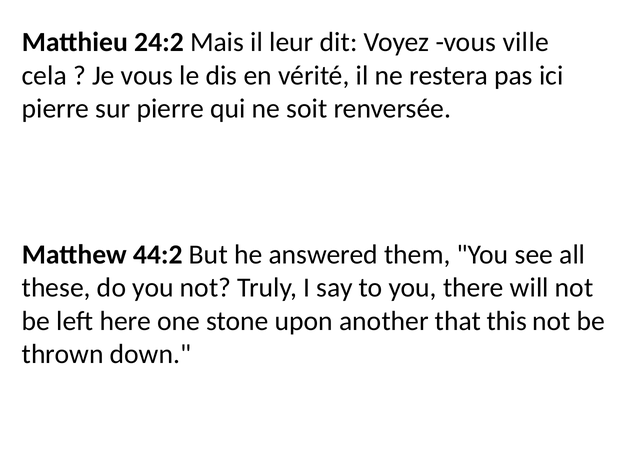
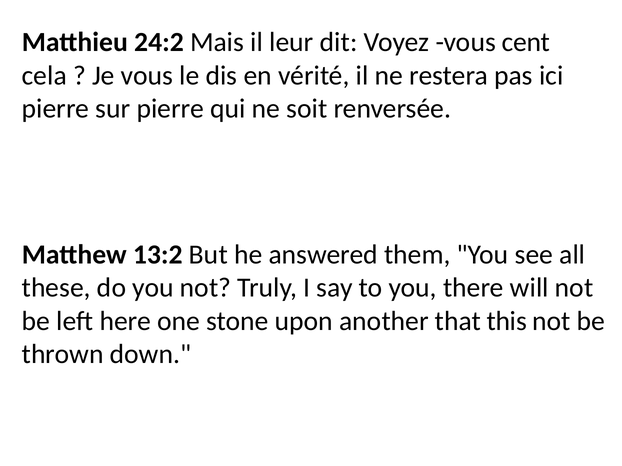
ville: ville -> cent
44:2: 44:2 -> 13:2
